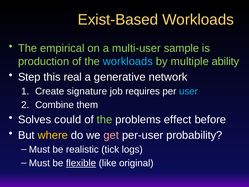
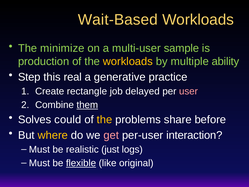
Exist-Based: Exist-Based -> Wait-Based
empirical: empirical -> minimize
workloads at (128, 61) colour: light blue -> yellow
network: network -> practice
signature: signature -> rectangle
requires: requires -> delayed
user colour: light blue -> pink
them underline: none -> present
the at (104, 120) colour: light green -> yellow
effect: effect -> share
probability: probability -> interaction
tick: tick -> just
